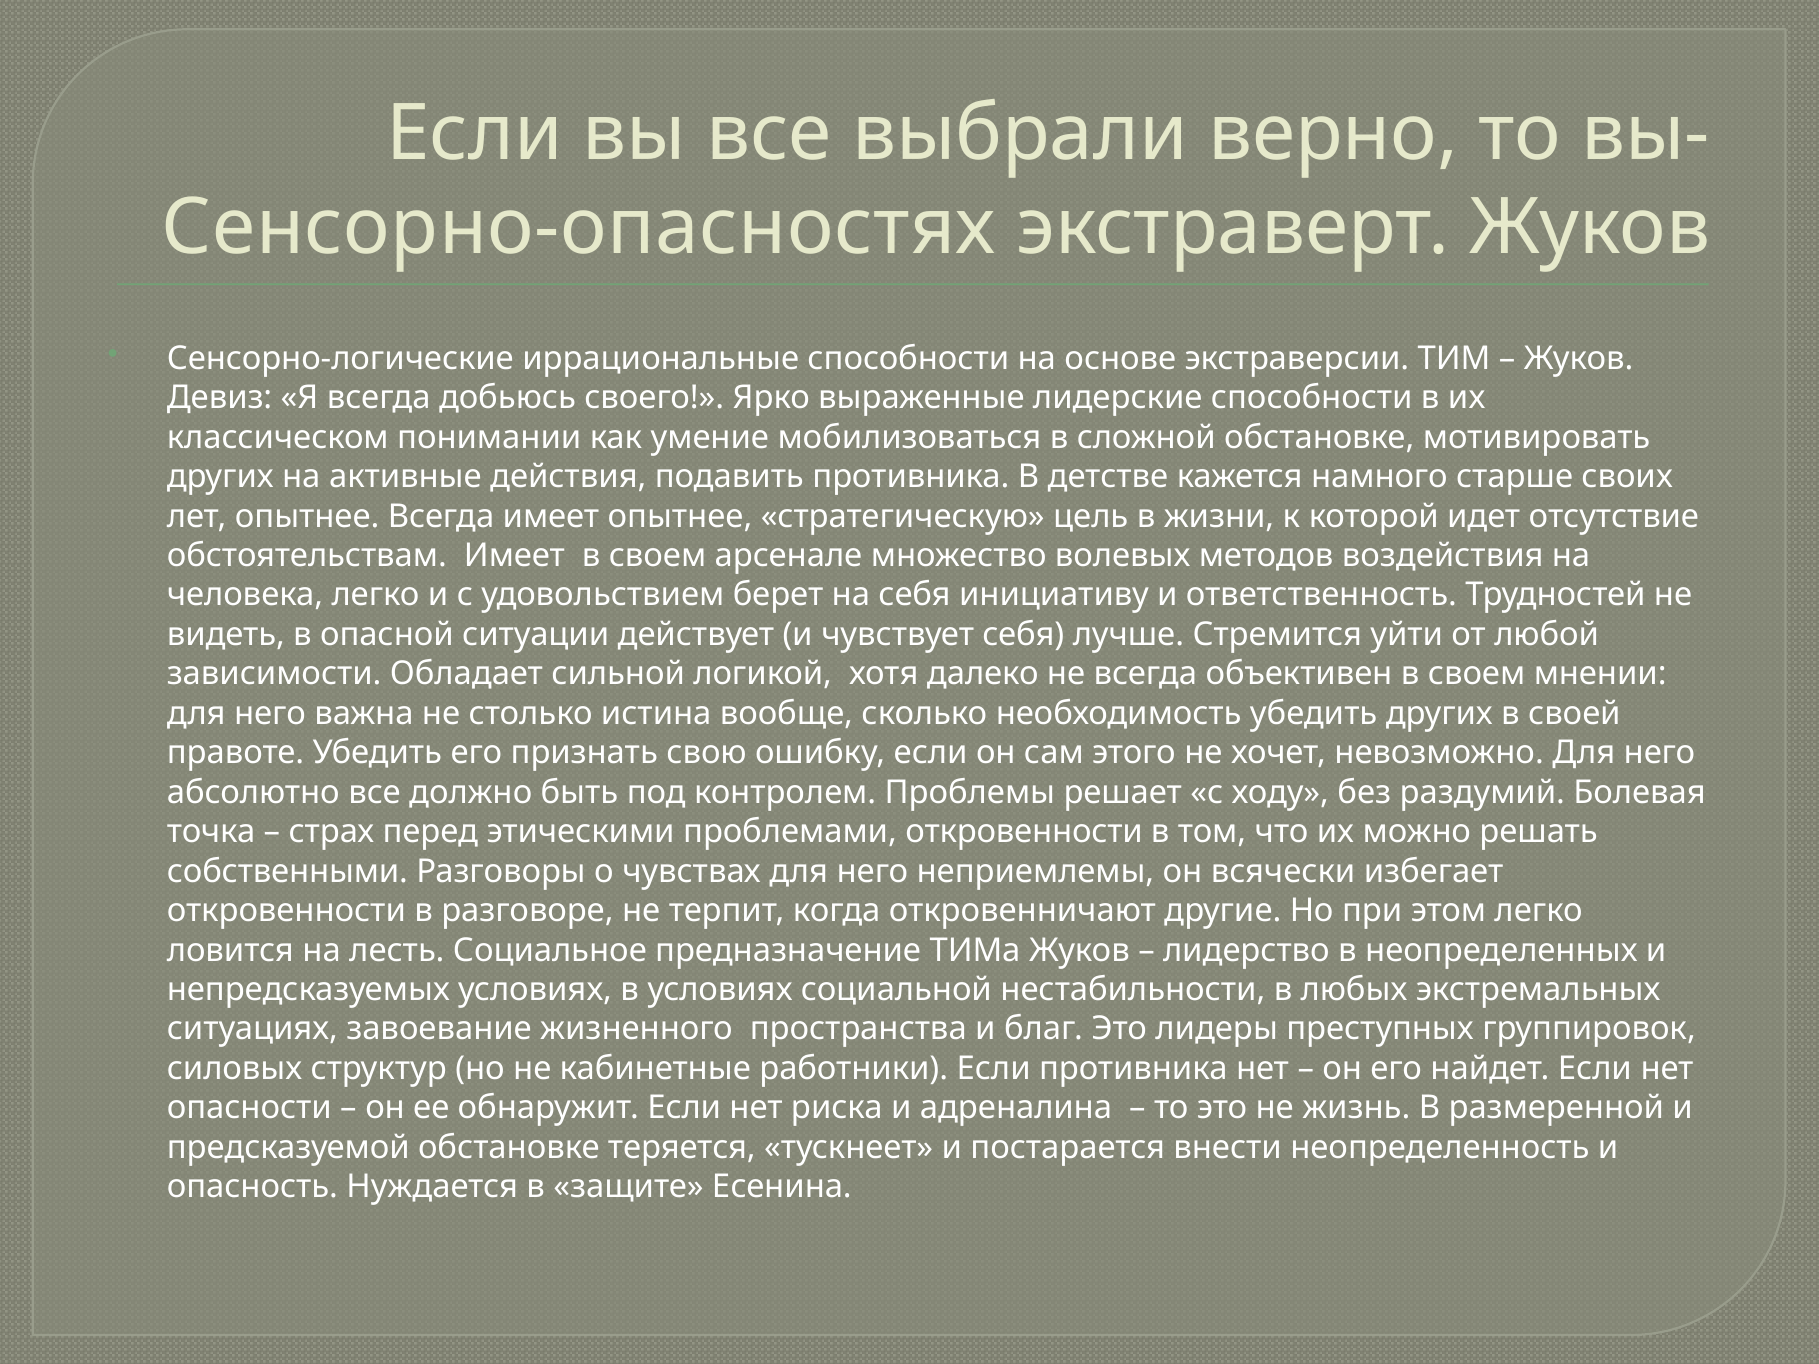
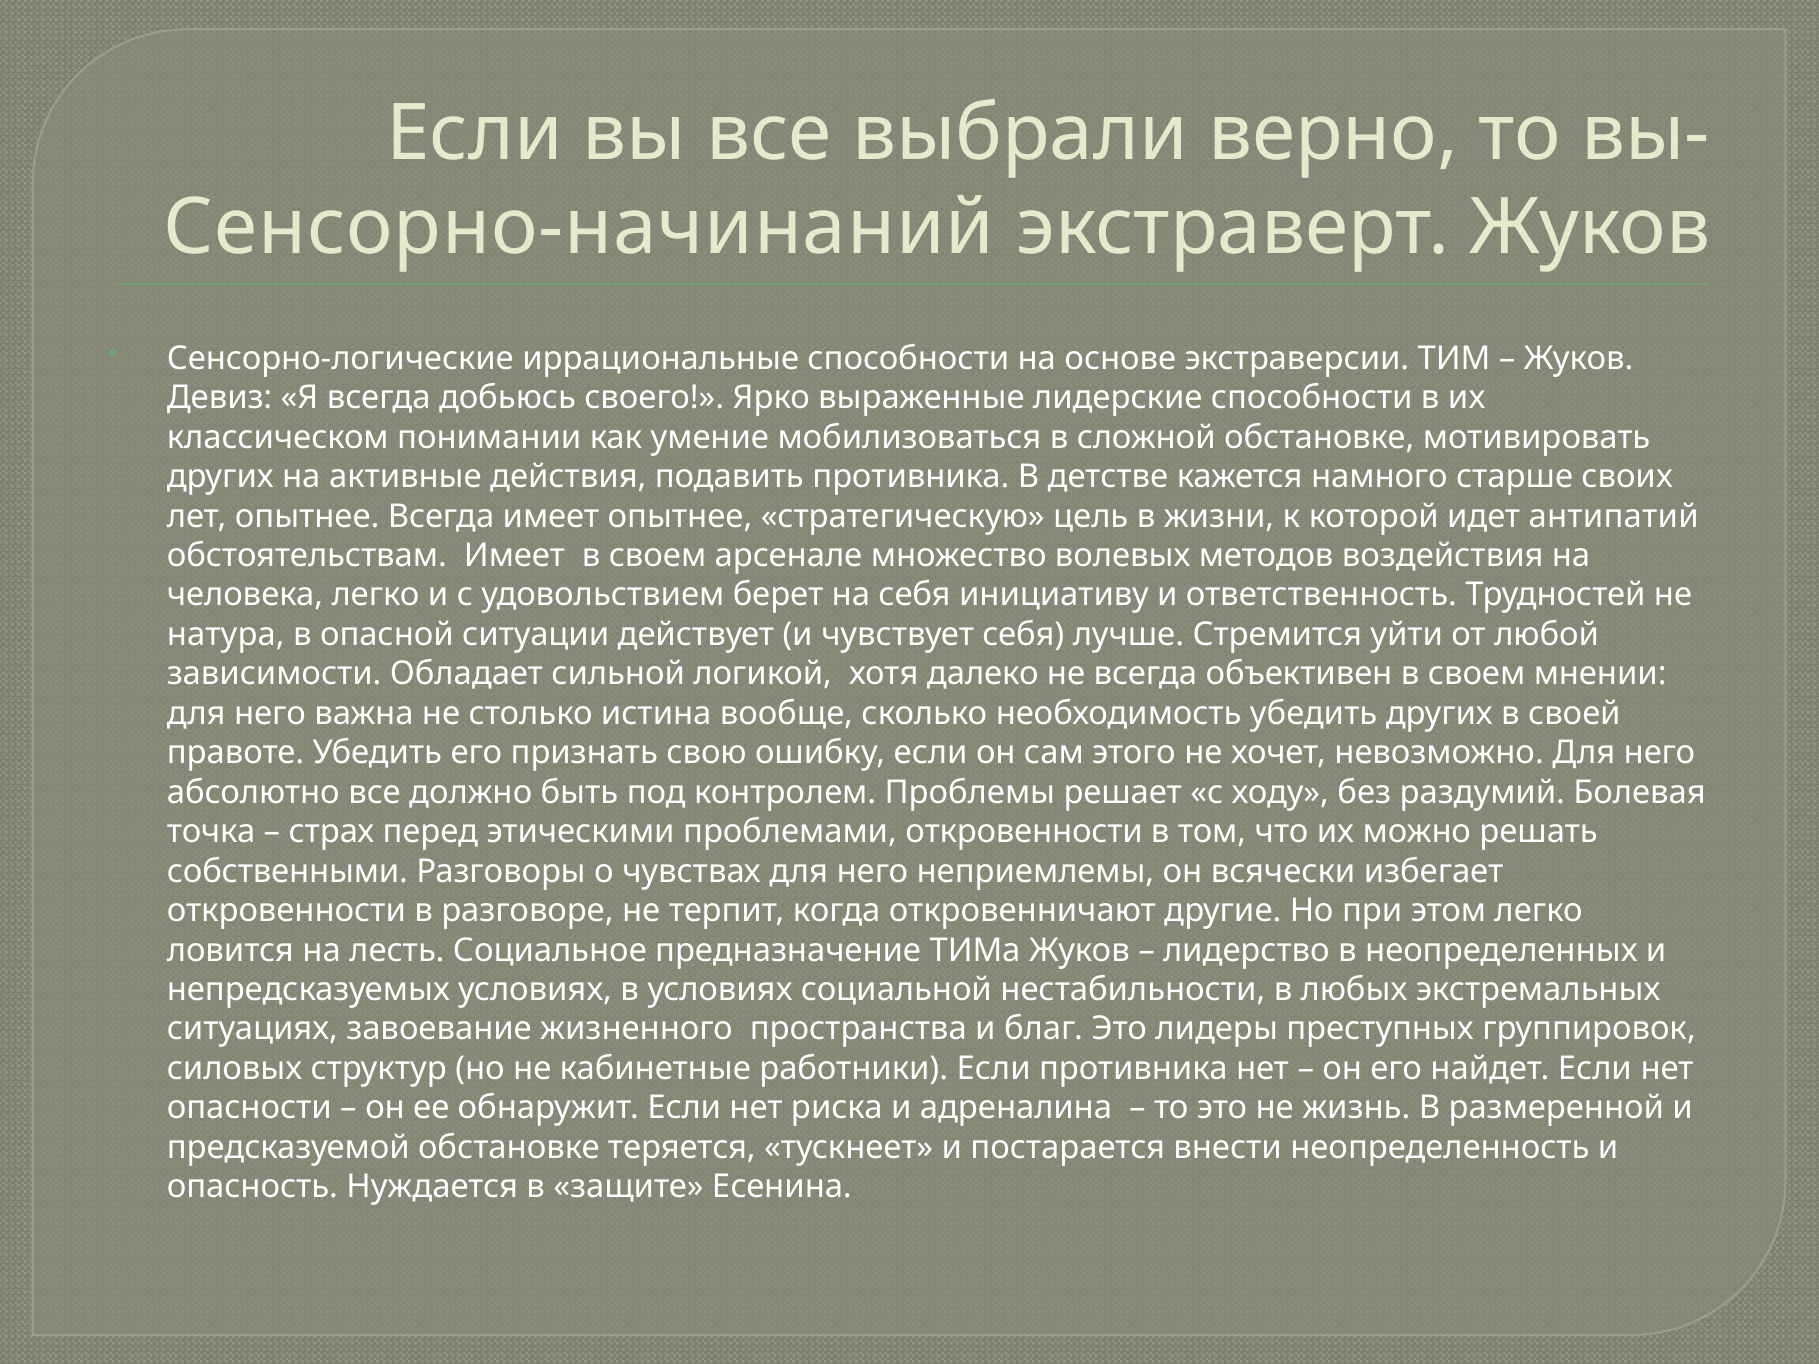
Сенсорно-опасностях: Сенсорно-опасностях -> Сенсорно-начинаний
отсутствие: отсутствие -> антипатий
видеть: видеть -> натура
